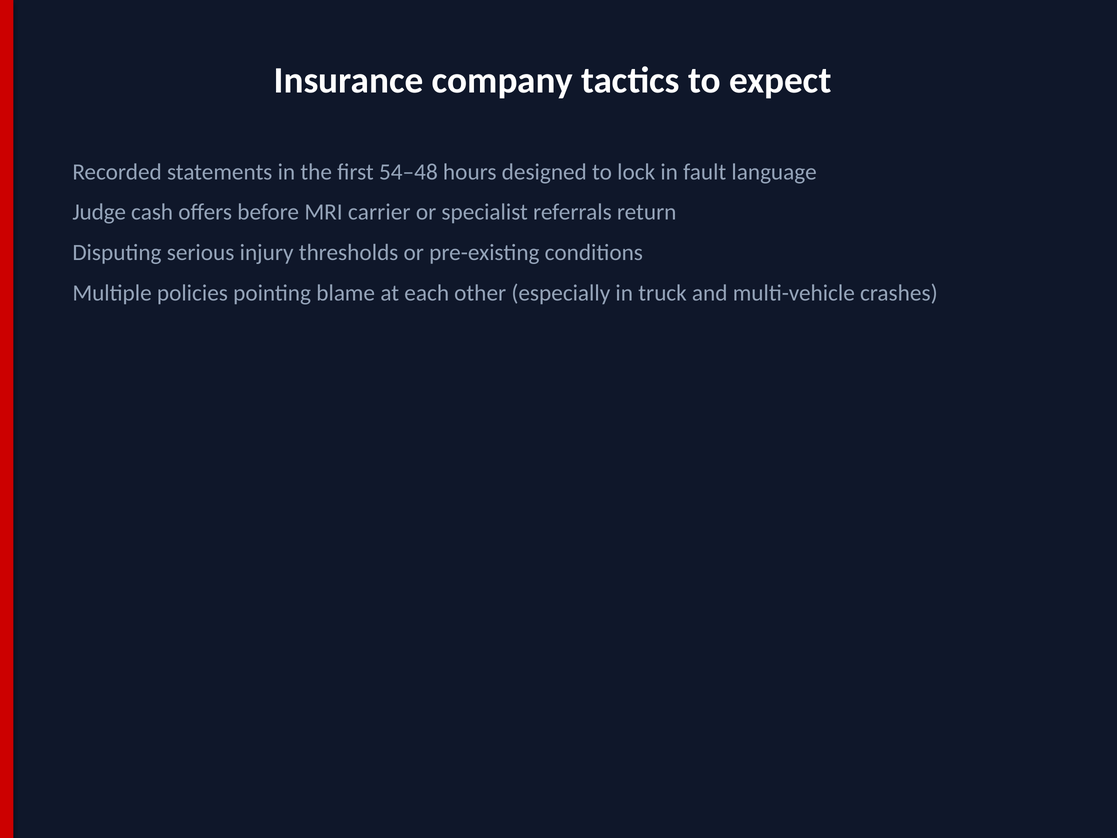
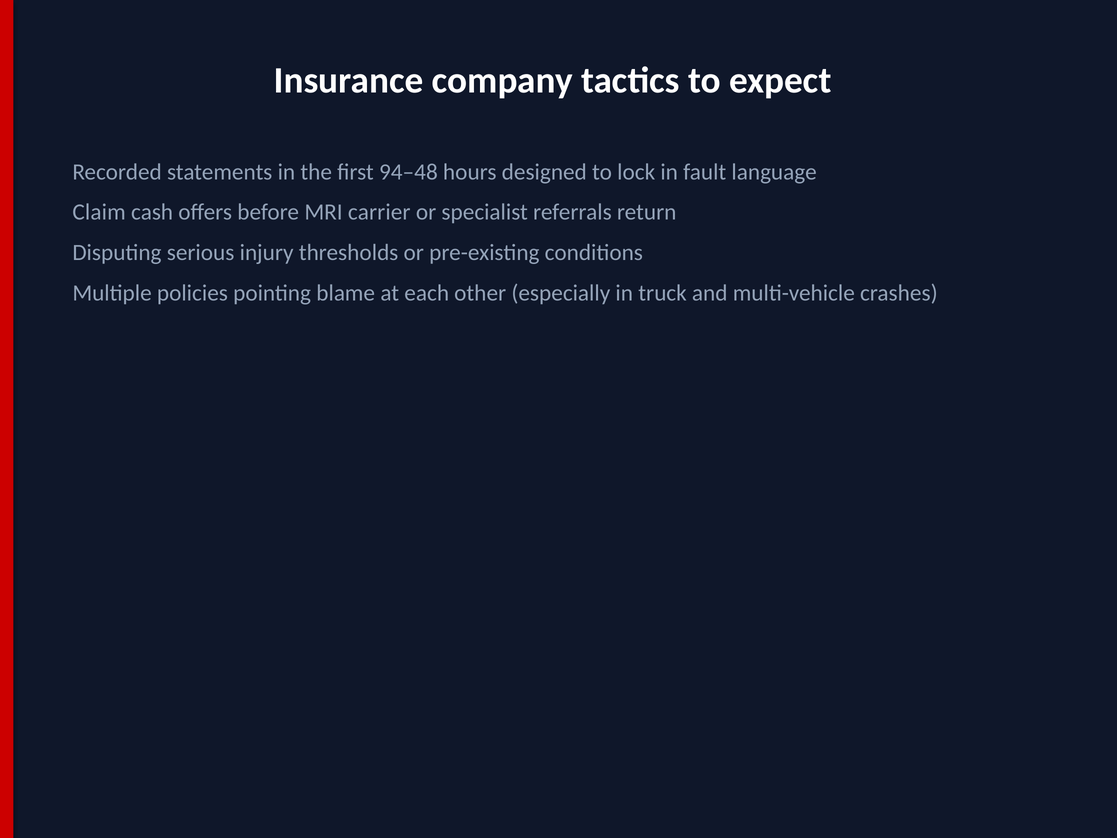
54–48: 54–48 -> 94–48
Judge: Judge -> Claim
